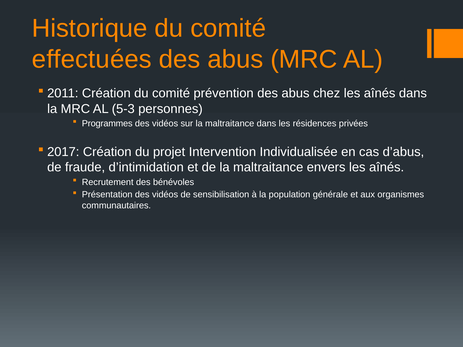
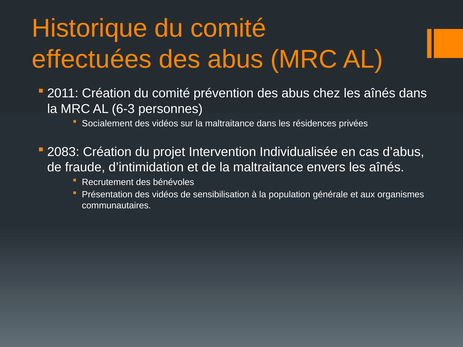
5-3: 5-3 -> 6-3
Programmes: Programmes -> Socialement
2017: 2017 -> 2083
